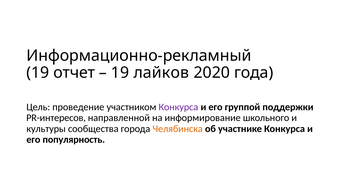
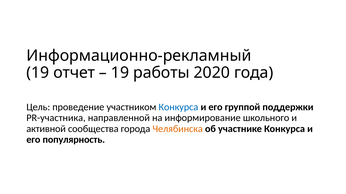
лайков: лайков -> работы
Конкурса at (178, 107) colour: purple -> blue
PR-интересов: PR-интересов -> PR-участника
культуры: культуры -> активной
